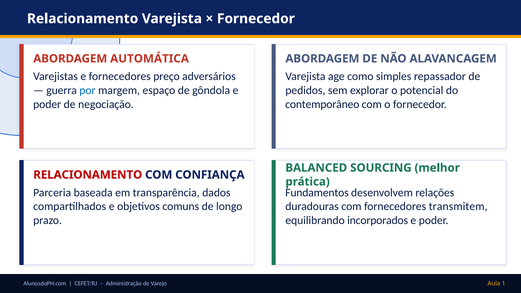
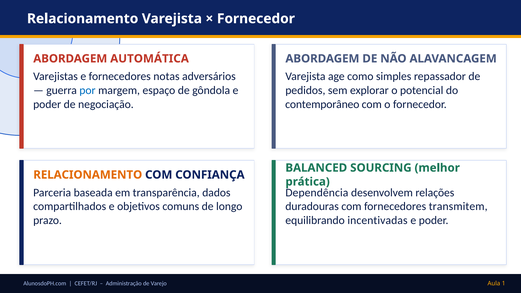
preço: preço -> notas
RELACIONAMENTO at (88, 175) colour: red -> orange
Fundamentos: Fundamentos -> Dependência
incorporados: incorporados -> incentivadas
